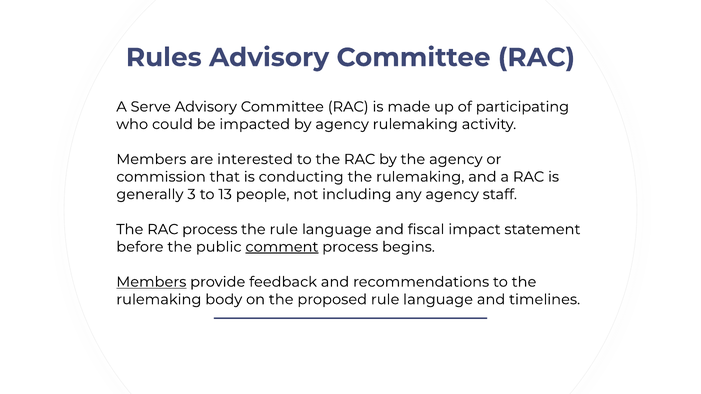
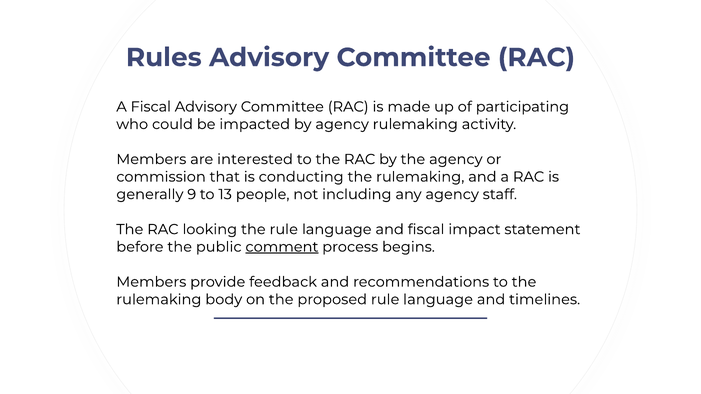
A Serve: Serve -> Fiscal
3: 3 -> 9
RAC process: process -> looking
Members at (151, 282) underline: present -> none
